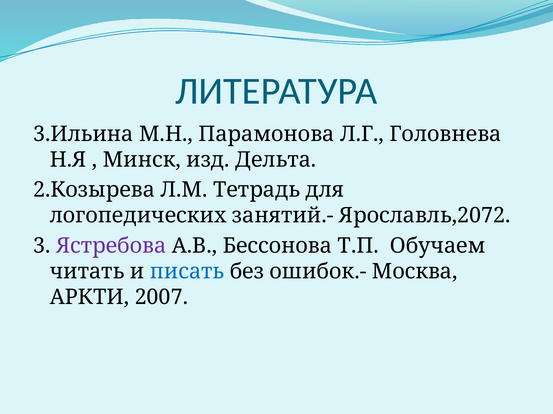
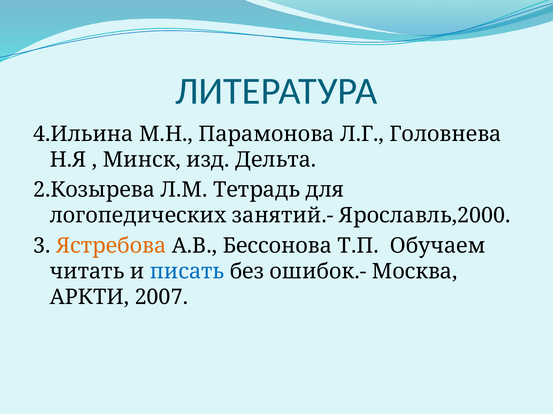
3.Ильина: 3.Ильина -> 4.Ильина
Ярославль,2072: Ярославль,2072 -> Ярославль,2000
Ястребова colour: purple -> orange
